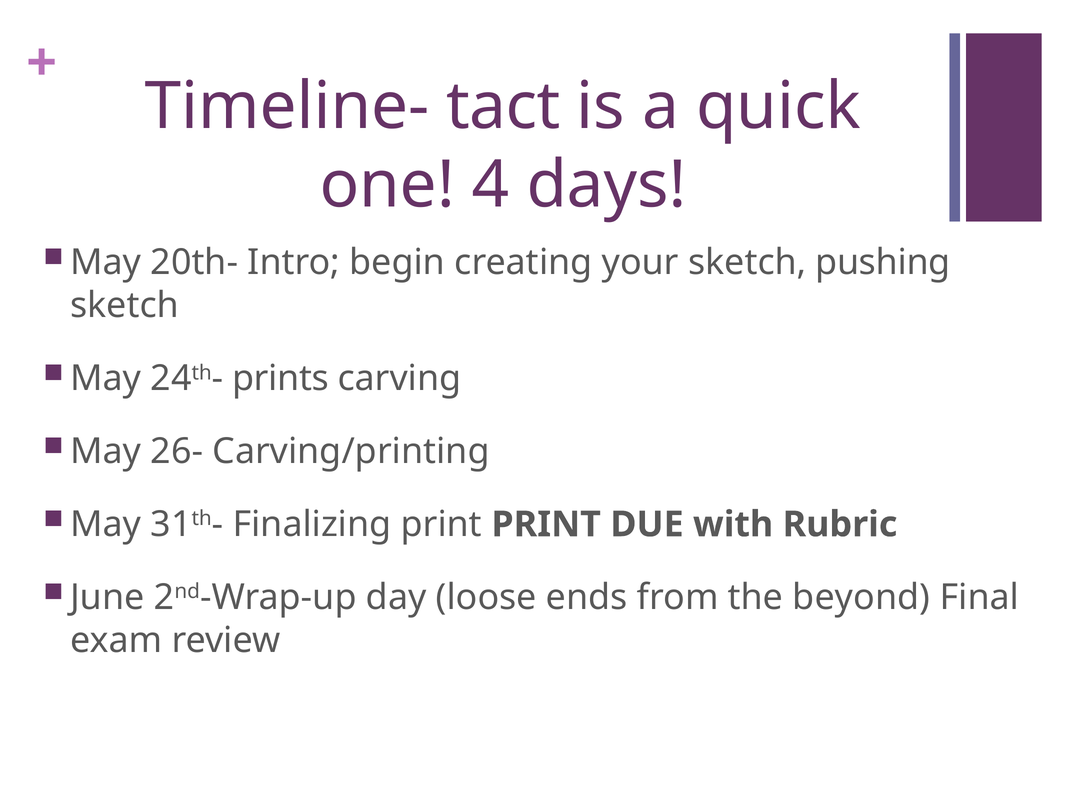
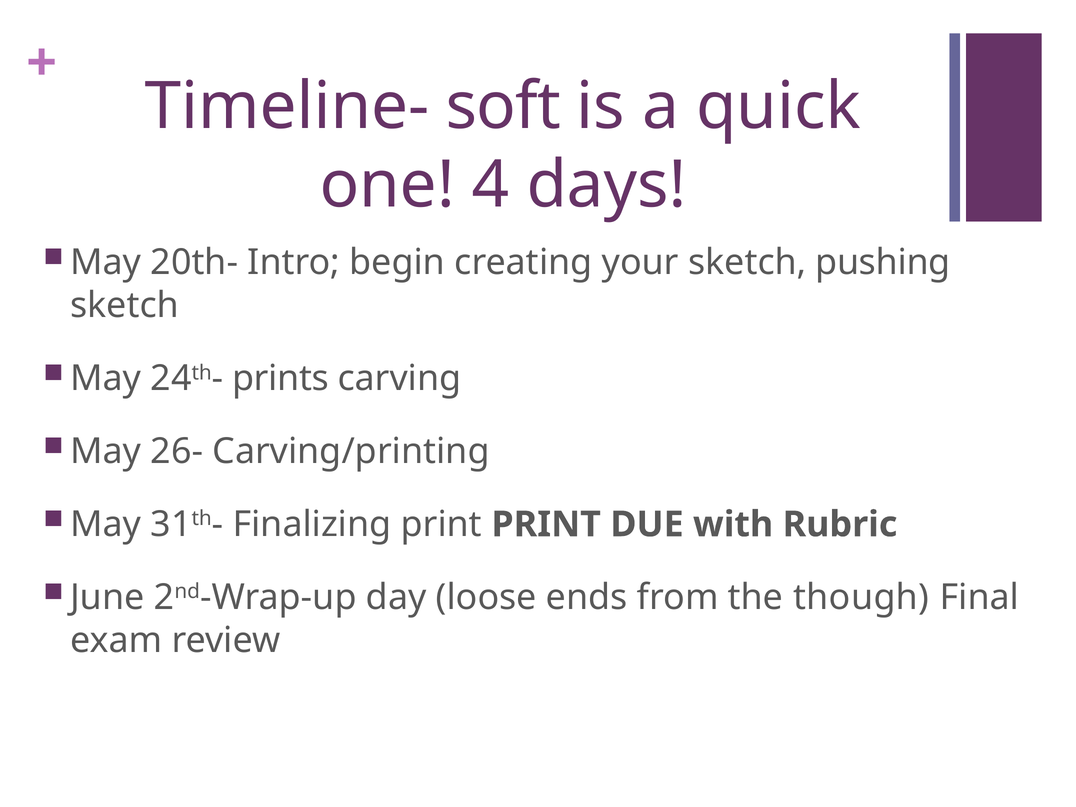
tact: tact -> soft
beyond: beyond -> though
